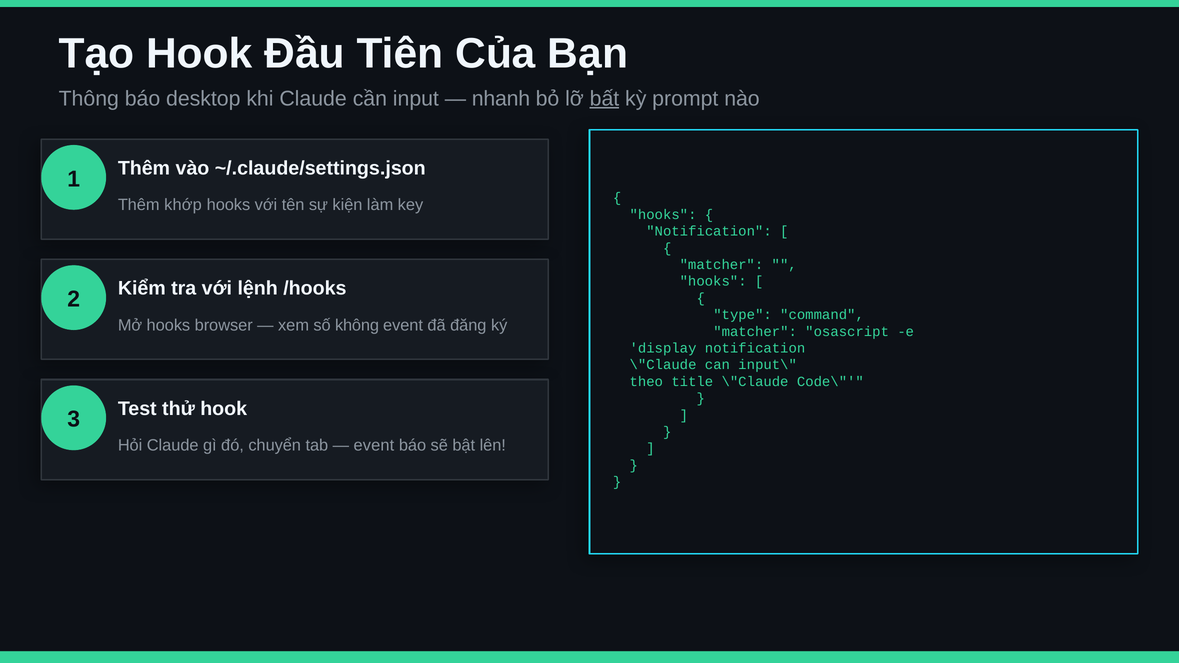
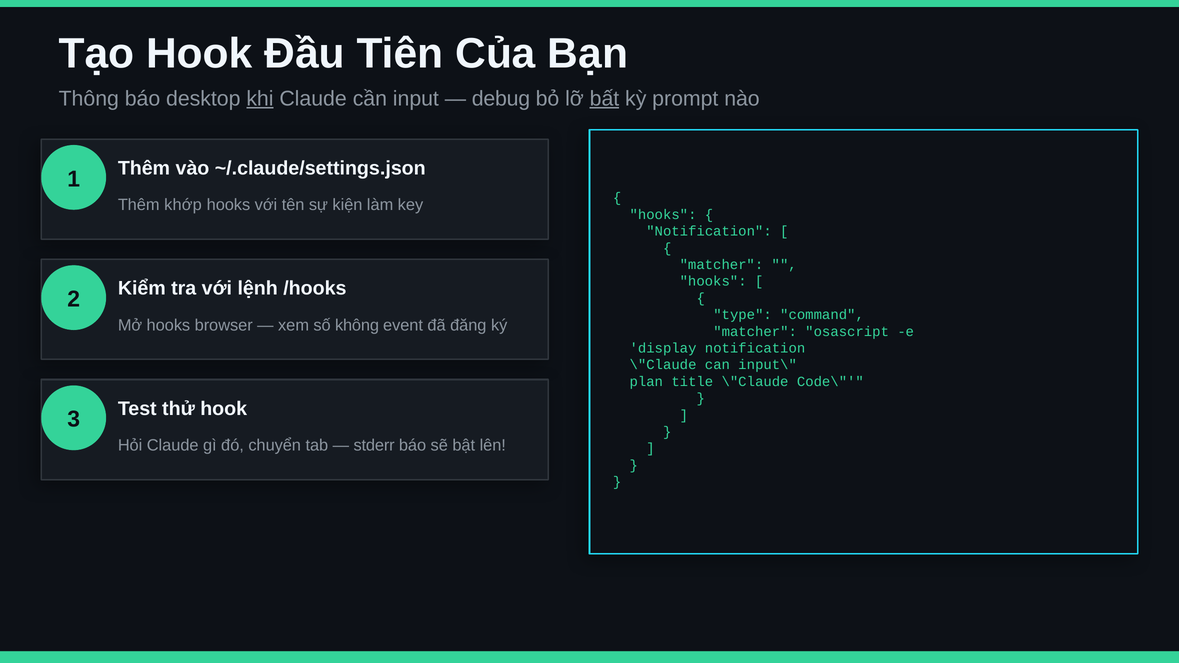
khi underline: none -> present
nhanh: nhanh -> debug
theo: theo -> plan
event at (374, 446): event -> stderr
